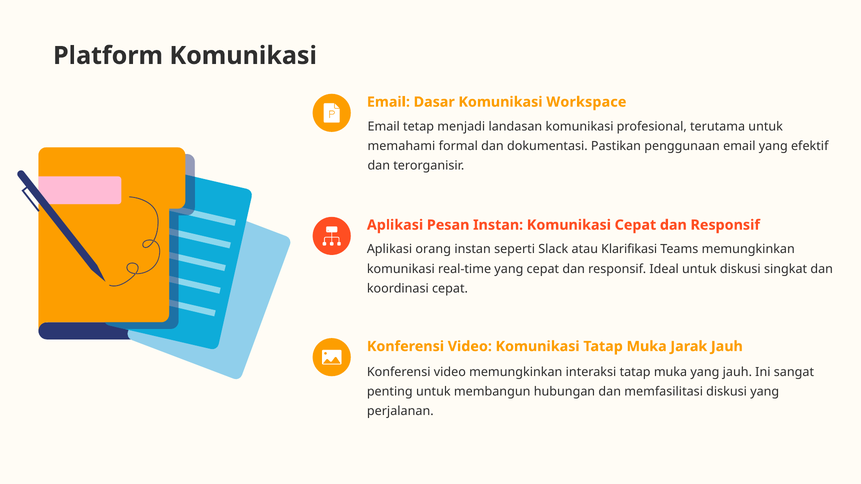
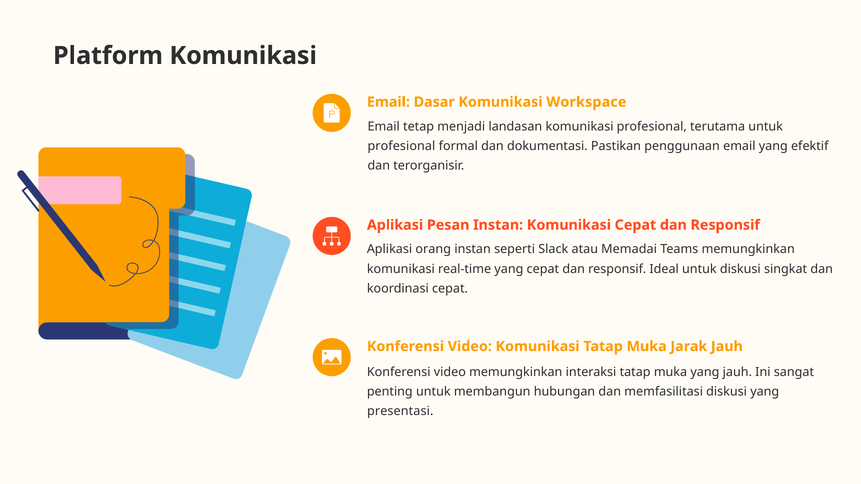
memahami at (401, 146): memahami -> profesional
Klarifikasi: Klarifikasi -> Memadai
perjalanan: perjalanan -> presentasi
